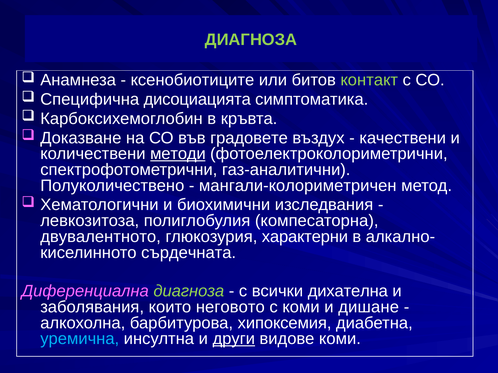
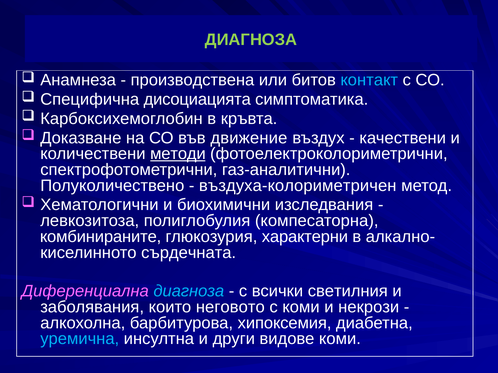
ксенобиотиците: ксенобиотиците -> производствена
контакт colour: light green -> light blue
градовете: градовете -> движение
мангали-колориметричен: мангали-колориметричен -> въздуха-колориметричен
двувалентното: двувалентното -> комбинираните
диагноза at (189, 291) colour: light green -> light blue
дихателна: дихателна -> светилния
дишане: дишане -> некрози
други underline: present -> none
